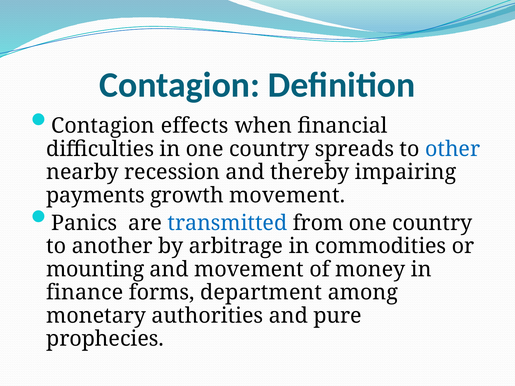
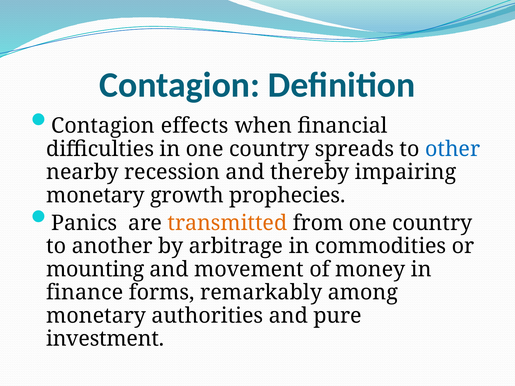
payments at (95, 195): payments -> monetary
growth movement: movement -> prophecies
transmitted colour: blue -> orange
department: department -> remarkably
prophecies: prophecies -> investment
